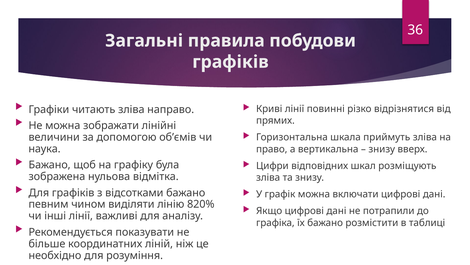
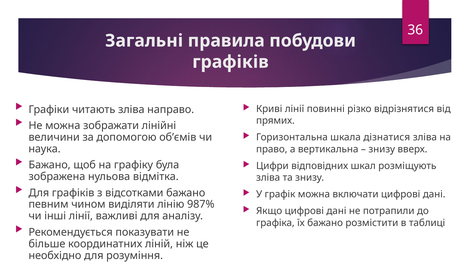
приймуть: приймуть -> дізнатися
820%: 820% -> 987%
